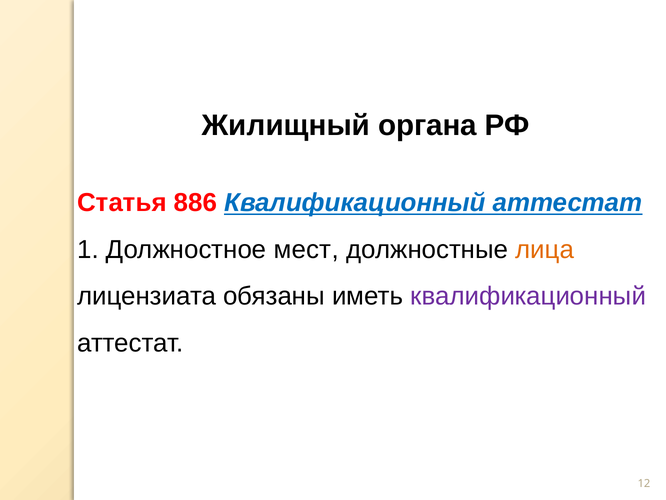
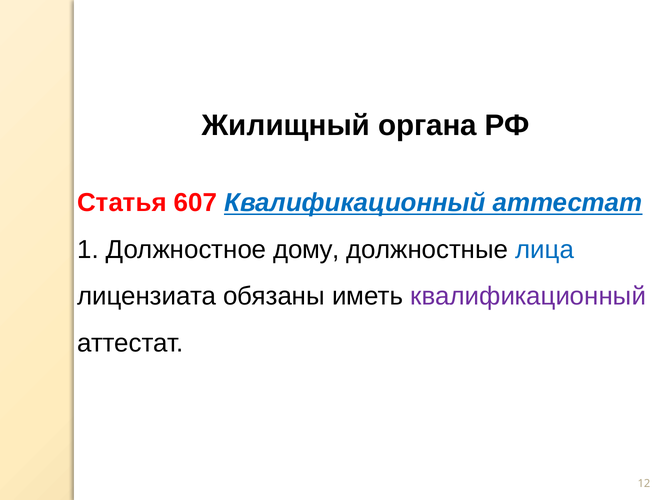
886: 886 -> 607
мест: мест -> дому
лица colour: orange -> blue
